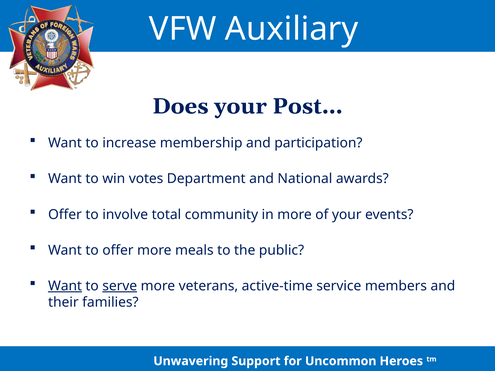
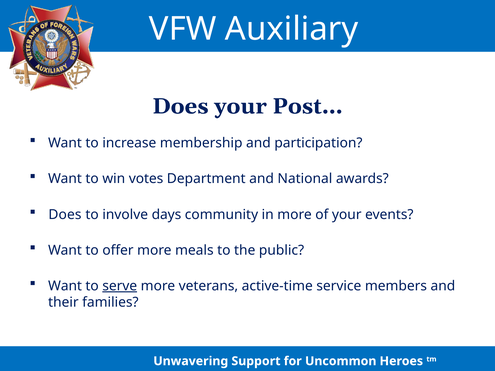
Offer at (65, 215): Offer -> Does
total: total -> days
Want at (65, 286) underline: present -> none
